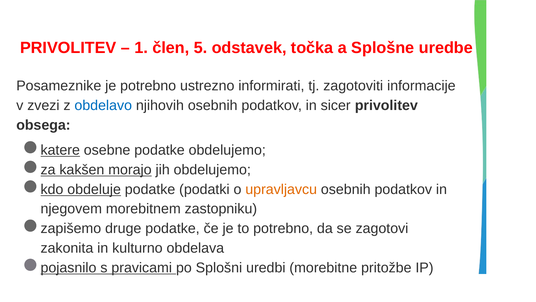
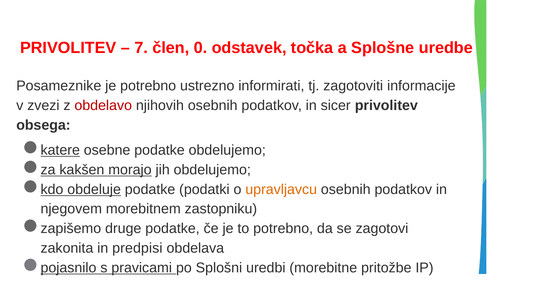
1: 1 -> 7
5: 5 -> 0
obdelavo colour: blue -> red
kulturno: kulturno -> predpisi
